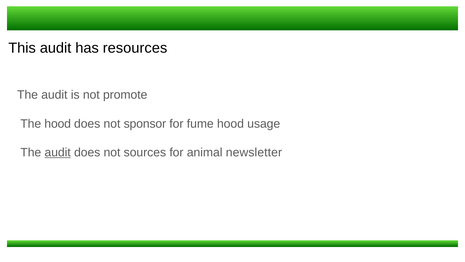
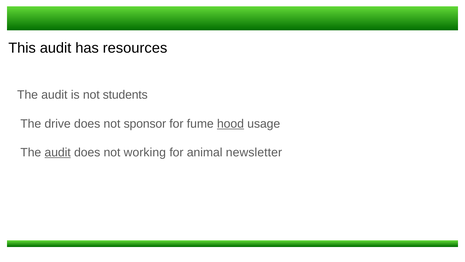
promote: promote -> students
The hood: hood -> drive
hood at (230, 124) underline: none -> present
sources: sources -> working
